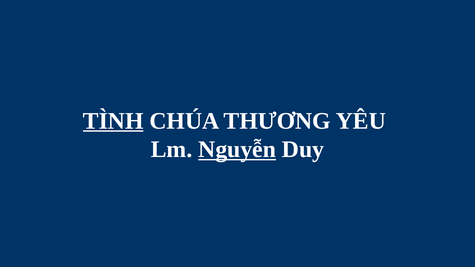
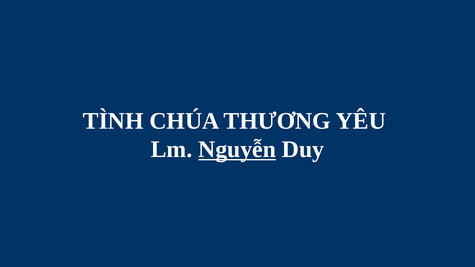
TÌNH underline: present -> none
